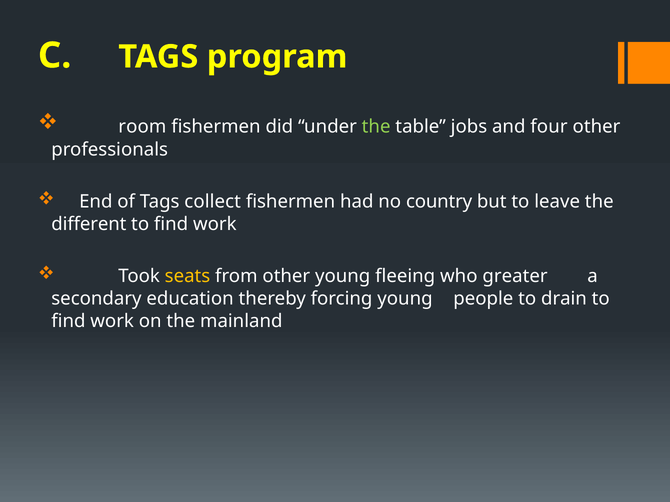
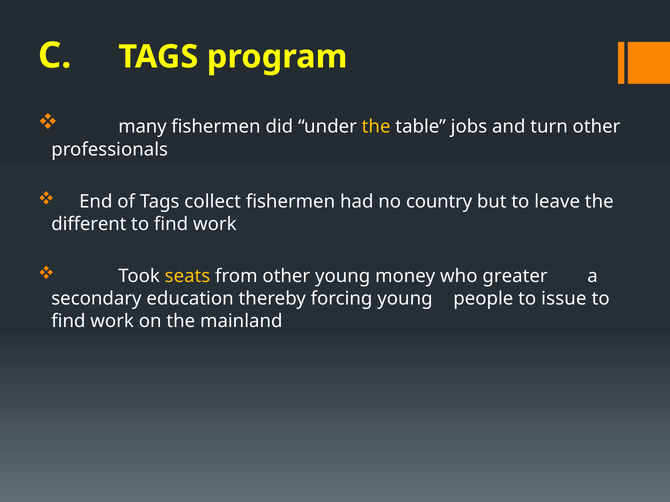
room: room -> many
the at (376, 127) colour: light green -> yellow
four: four -> turn
fleeing: fleeing -> money
drain: drain -> issue
